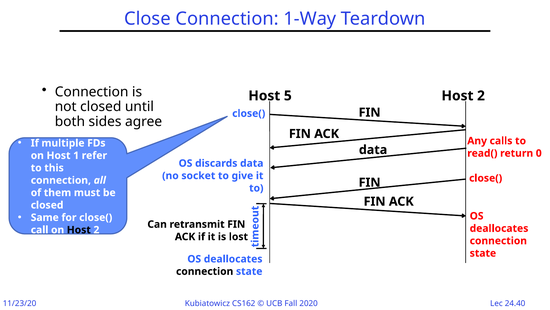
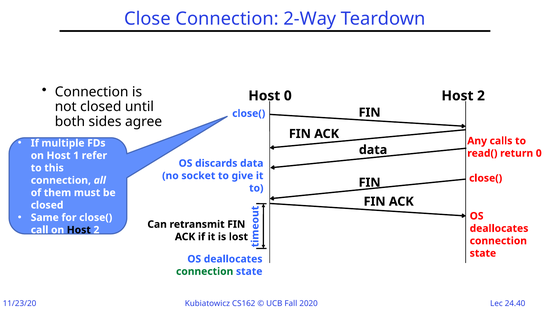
1-Way: 1-Way -> 2-Way
Host 5: 5 -> 0
connection at (205, 271) colour: black -> green
